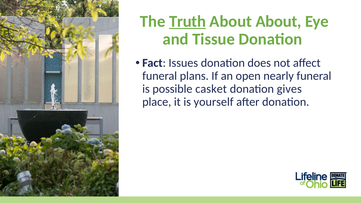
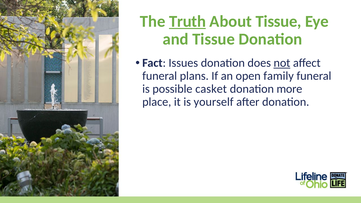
About About: About -> Tissue
not underline: none -> present
nearly: nearly -> family
gives: gives -> more
